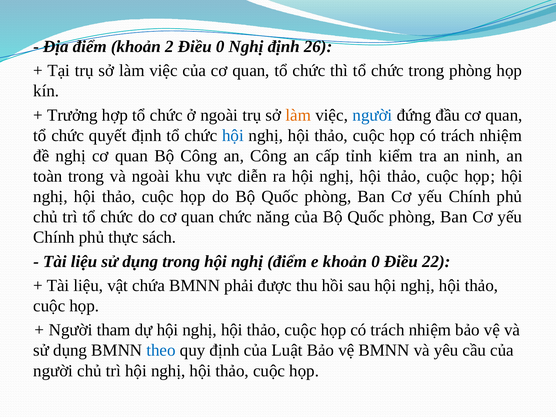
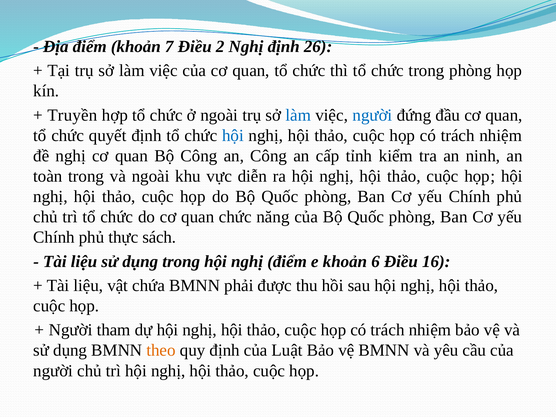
2: 2 -> 7
Điều 0: 0 -> 2
Trưởng: Trưởng -> Truyền
làm at (298, 115) colour: orange -> blue
khoản 0: 0 -> 6
22: 22 -> 16
theo colour: blue -> orange
